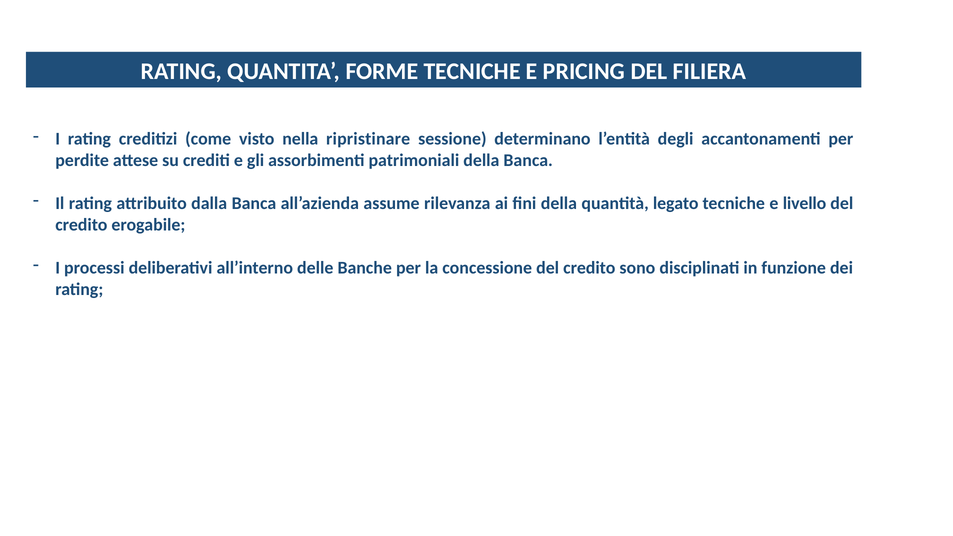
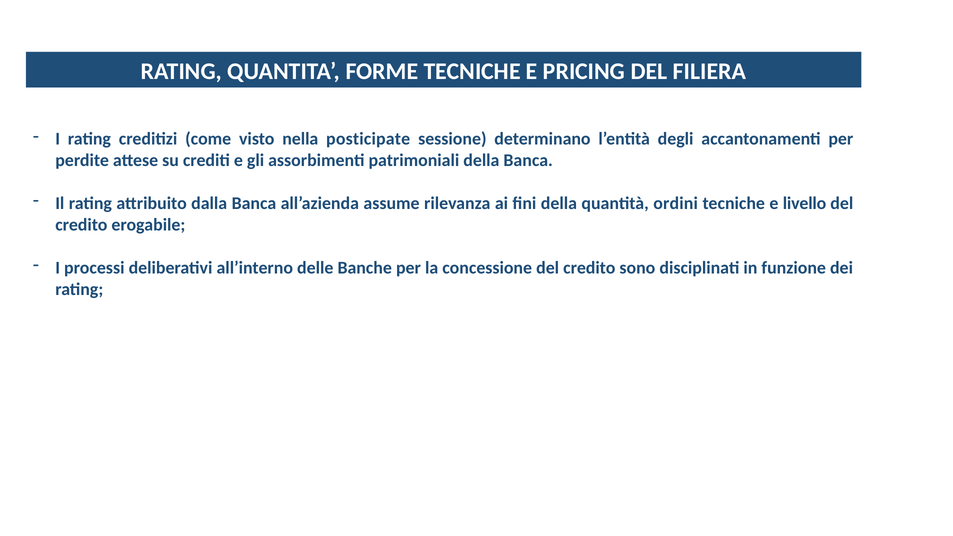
ripristinare: ripristinare -> posticipate
legato: legato -> ordini
